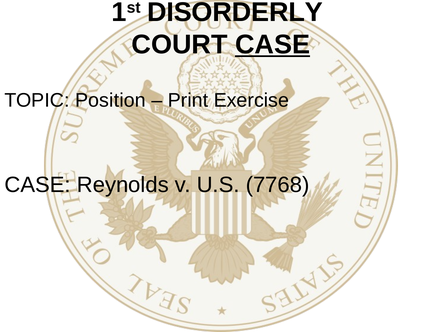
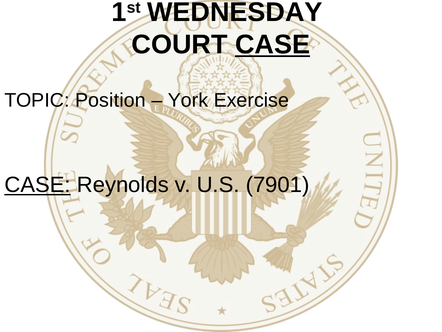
DISORDERLY: DISORDERLY -> WEDNESDAY
Print: Print -> York
CASE at (38, 185) underline: none -> present
7768: 7768 -> 7901
